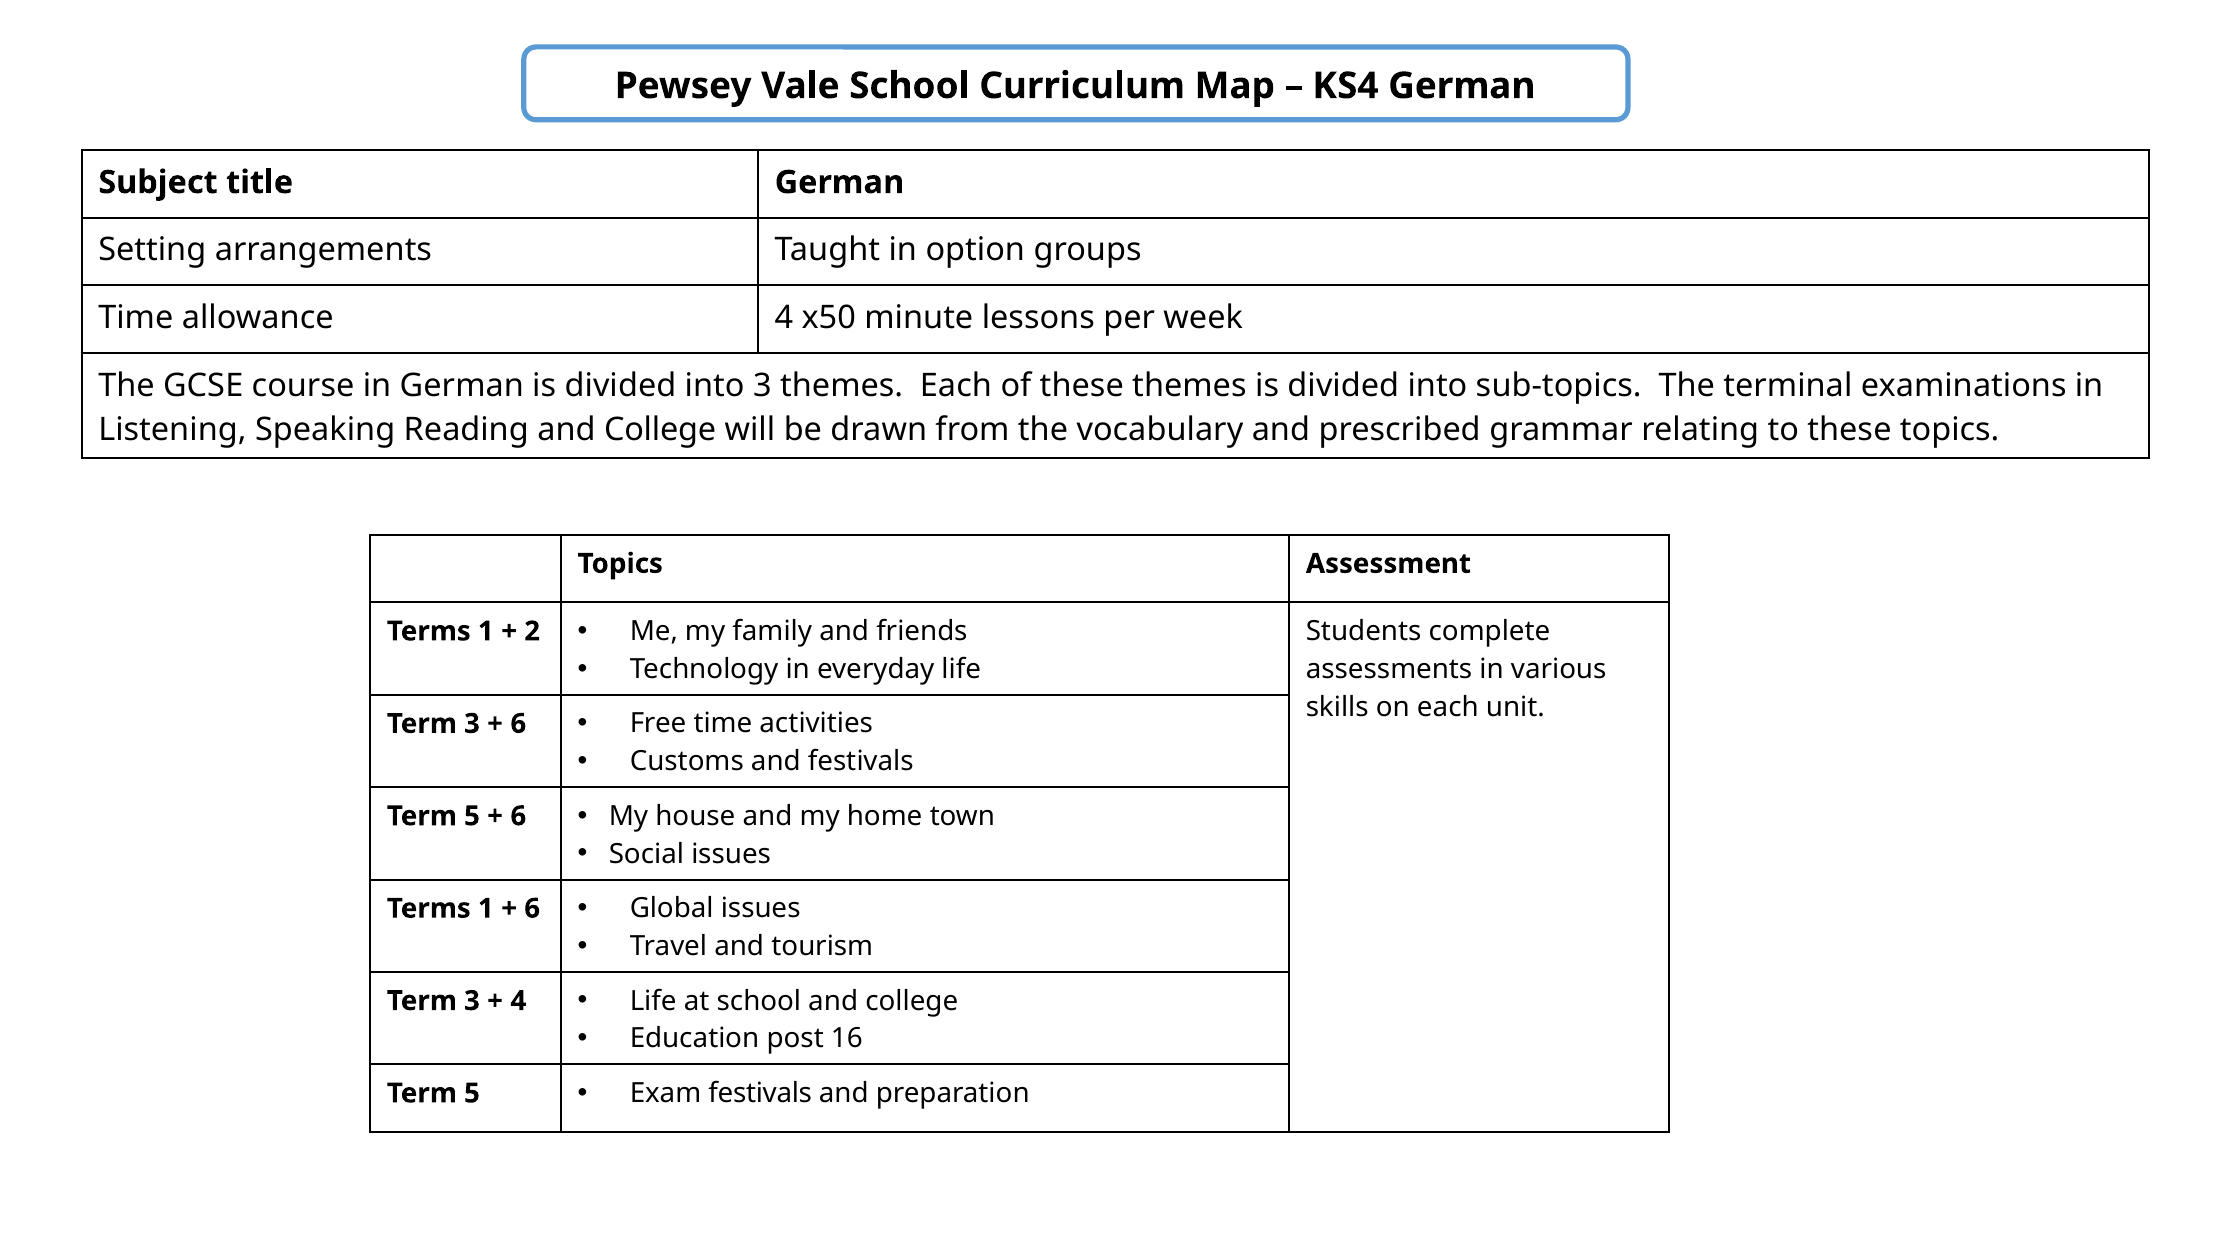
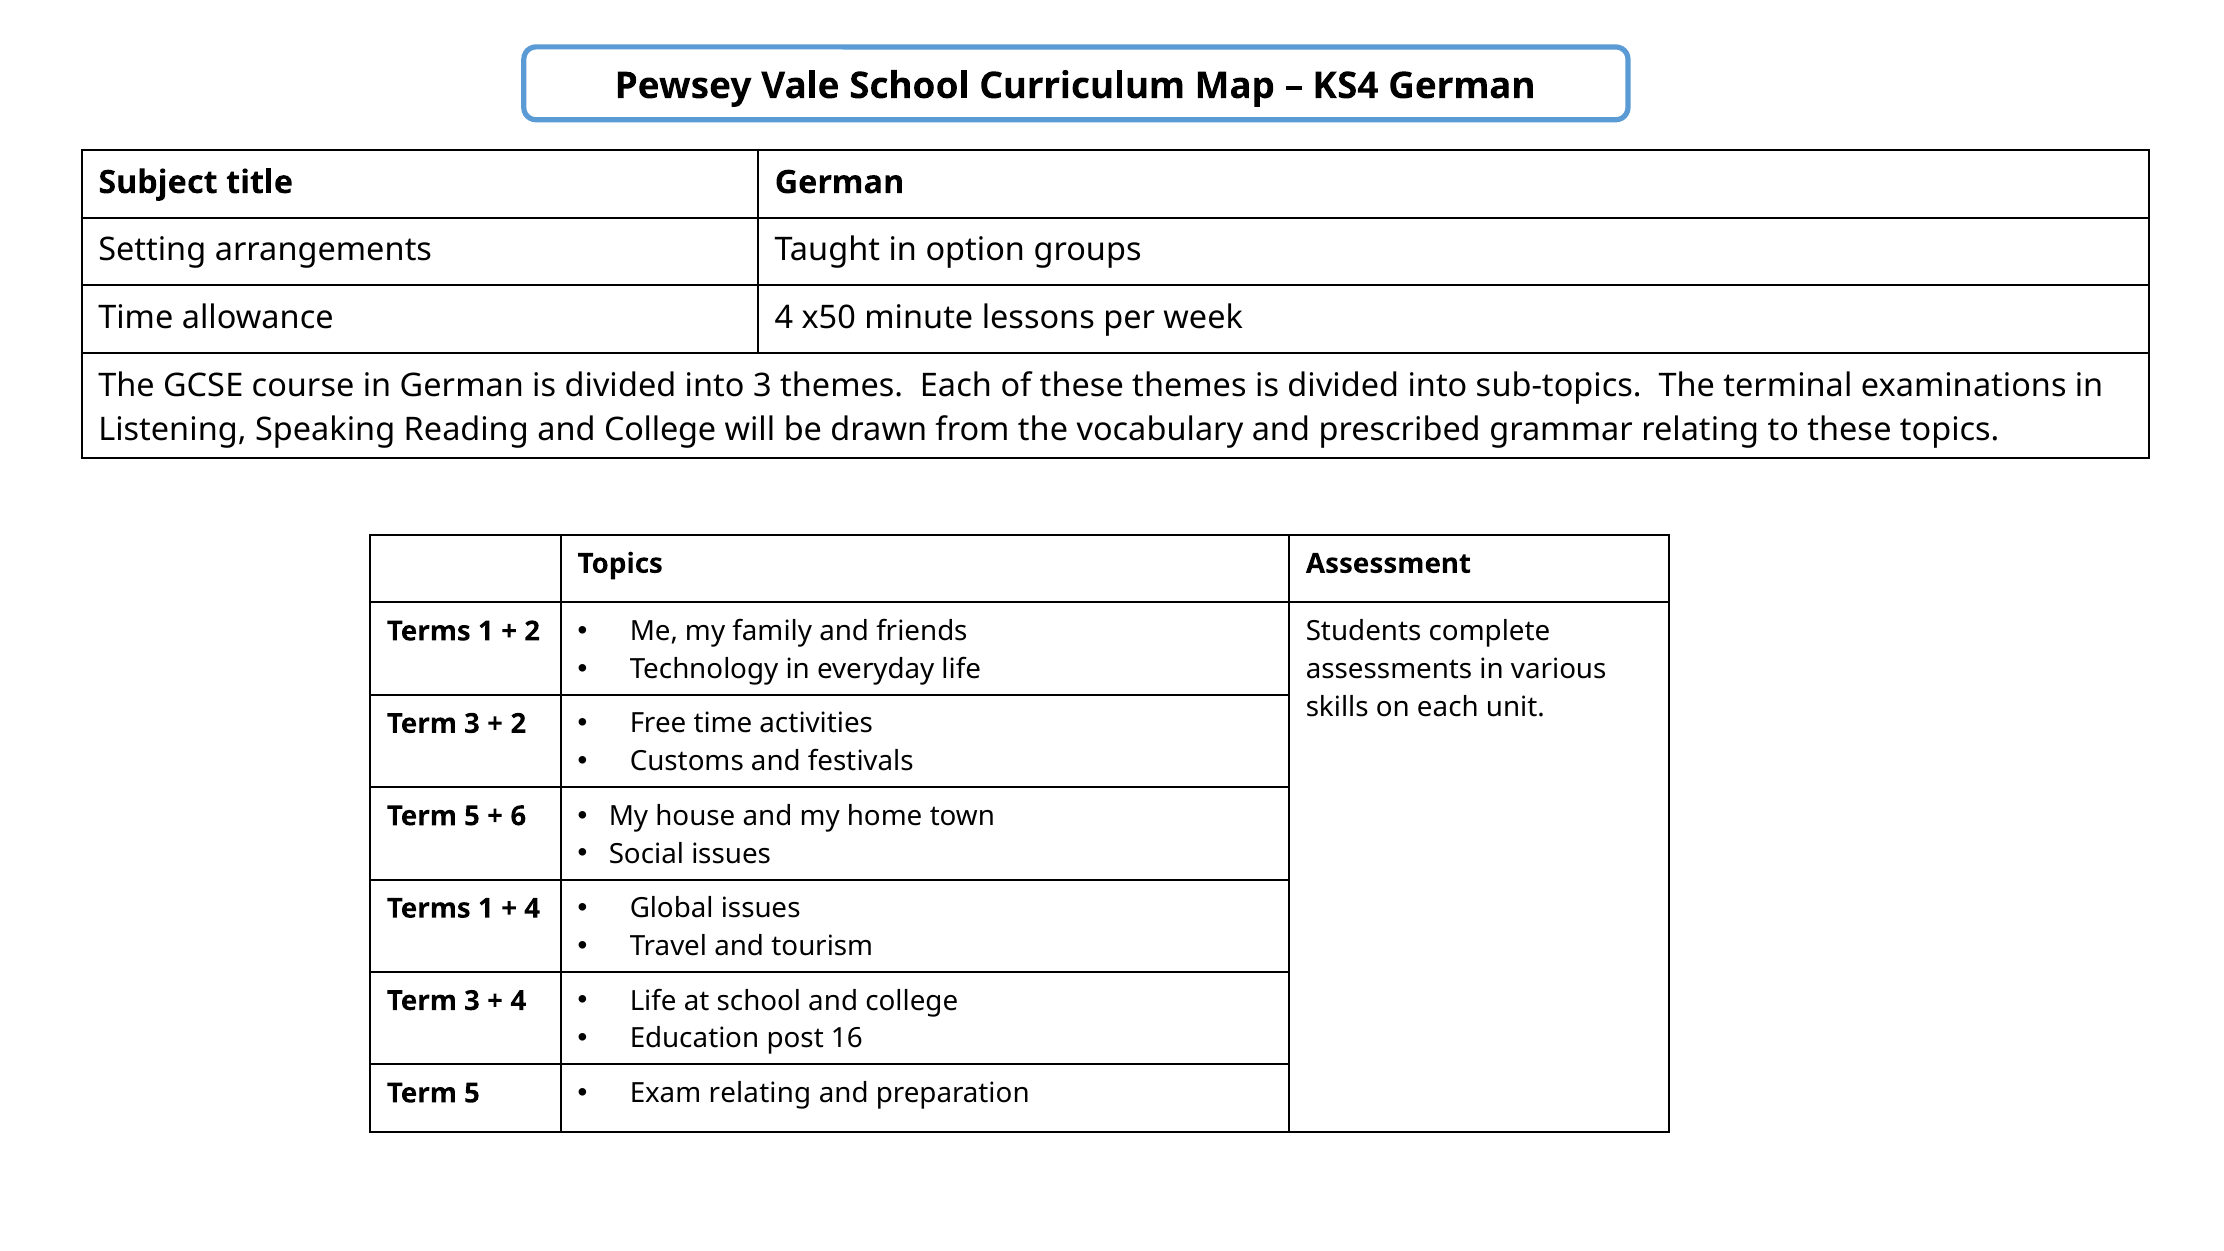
6 at (518, 724): 6 -> 2
6 at (532, 908): 6 -> 4
Exam festivals: festivals -> relating
